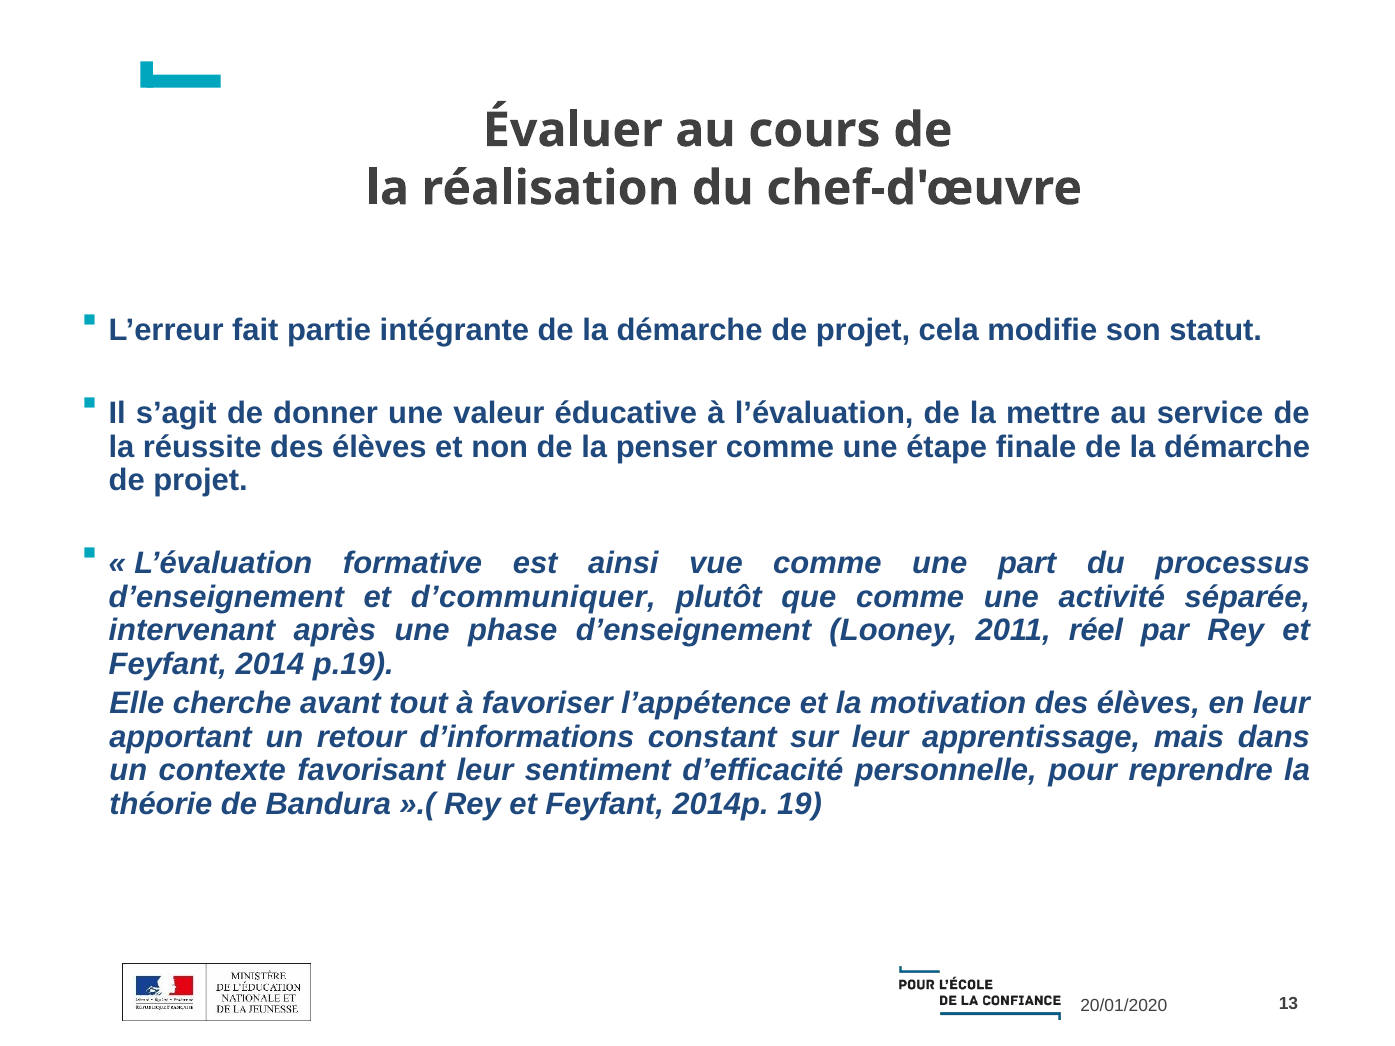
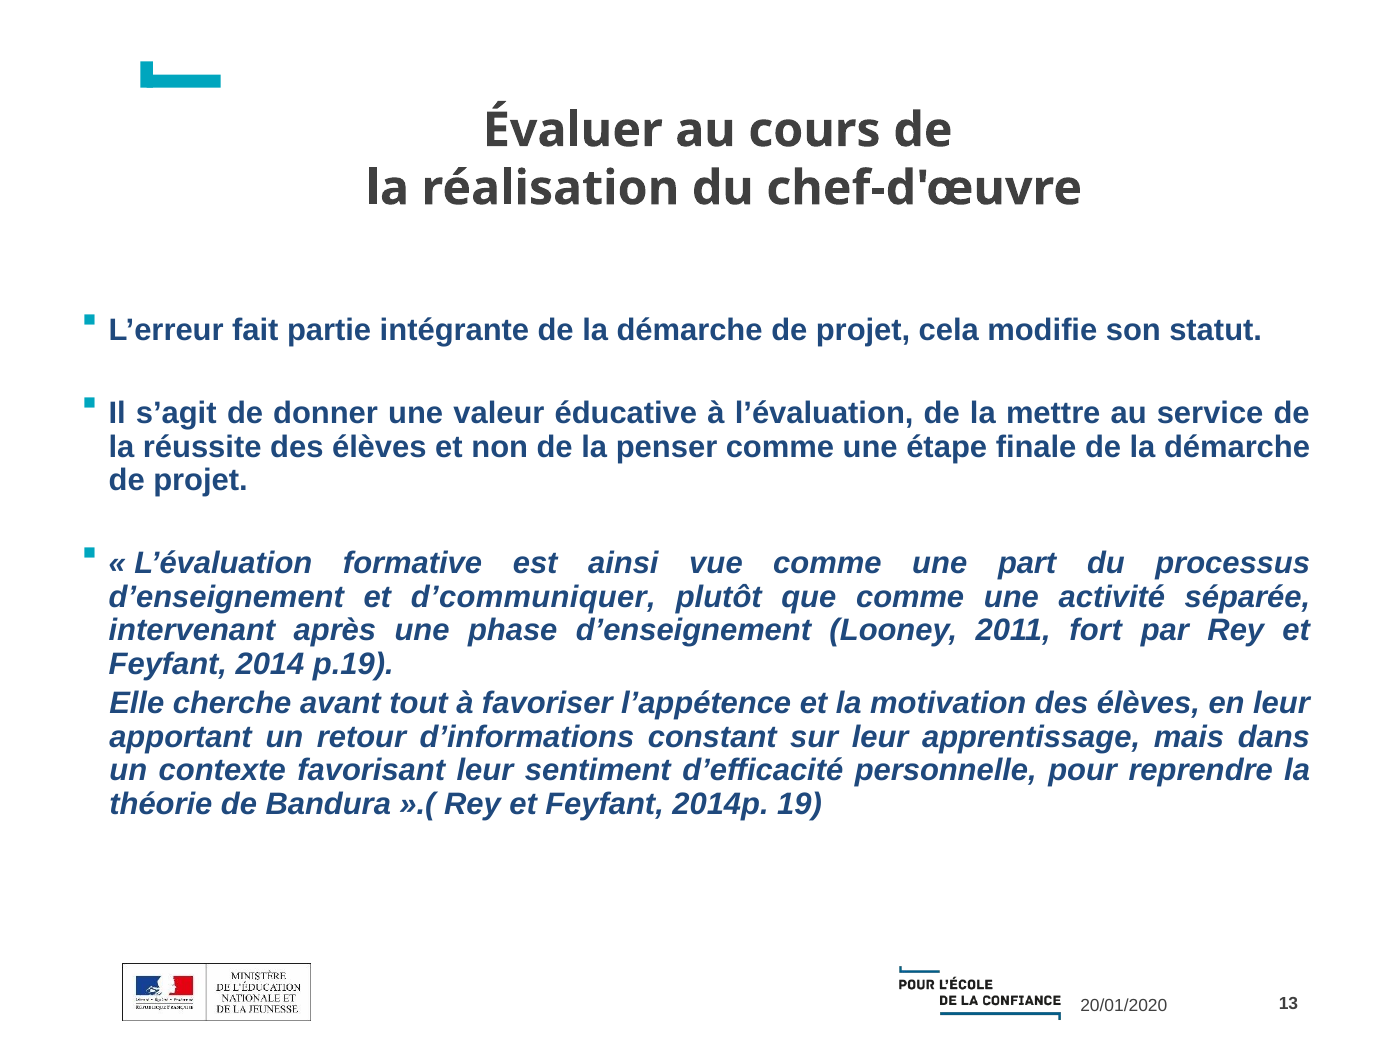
réel: réel -> fort
